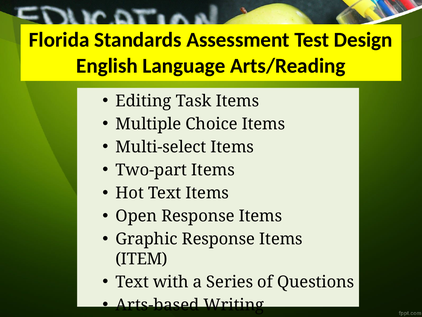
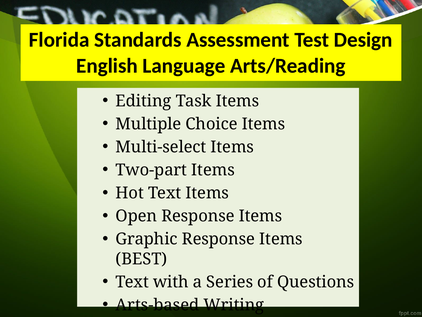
ITEM: ITEM -> BEST
